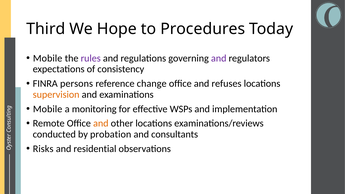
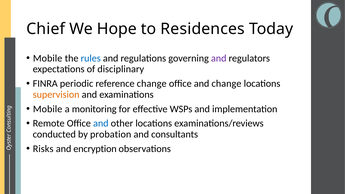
Third: Third -> Chief
Procedures: Procedures -> Residences
rules colour: purple -> blue
consistency: consistency -> disciplinary
persons: persons -> periodic
and refuses: refuses -> change
and at (101, 123) colour: orange -> blue
residential: residential -> encryption
